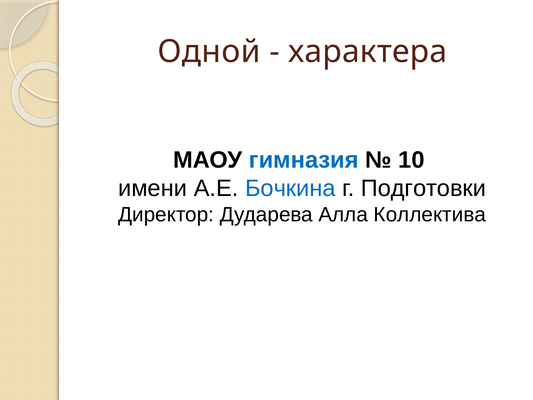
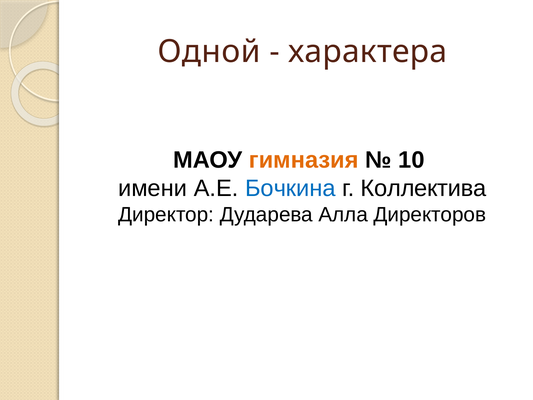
гимназия colour: blue -> orange
Подготовки: Подготовки -> Коллектива
Коллектива: Коллектива -> Директоров
